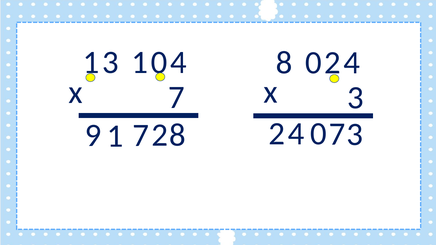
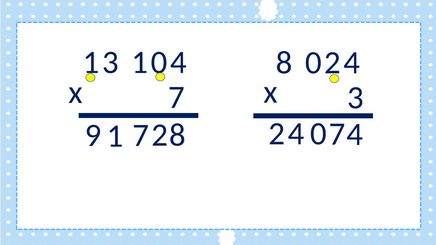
9 3: 3 -> 4
